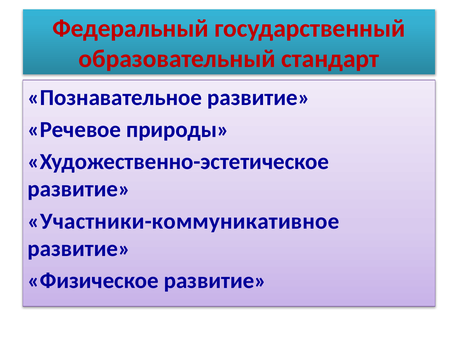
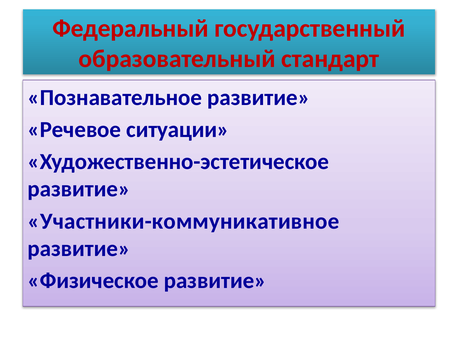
природы: природы -> ситуации
